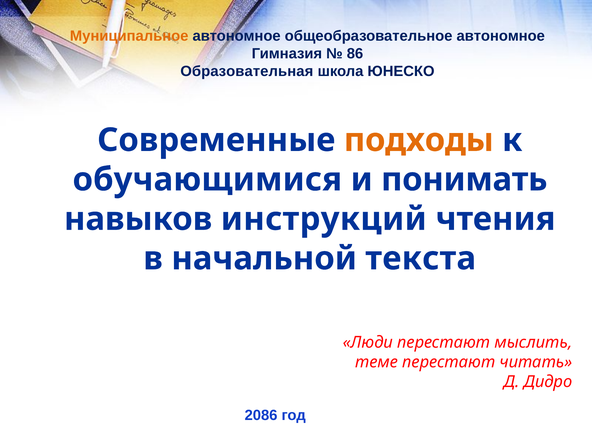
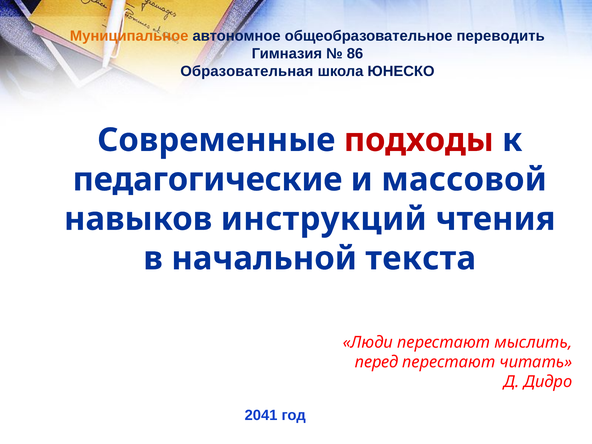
общеобразовательное автономное: автономное -> переводить
подходы colour: orange -> red
обучающимися: обучающимися -> педагогические
понимать: понимать -> массовой
теме: теме -> перед
2086: 2086 -> 2041
